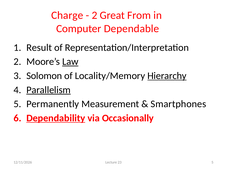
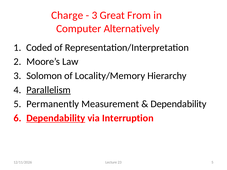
2 at (94, 15): 2 -> 3
Dependable: Dependable -> Alternatively
Result: Result -> Coded
Law underline: present -> none
Hierarchy underline: present -> none
Smartphones at (178, 104): Smartphones -> Dependability
Occasionally: Occasionally -> Interruption
